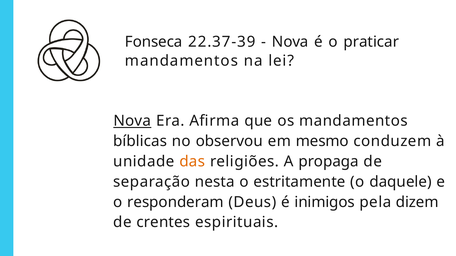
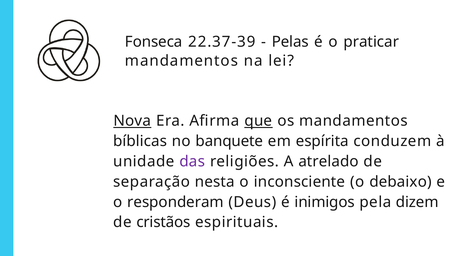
Nova at (290, 42): Nova -> Pelas
que underline: none -> present
observou: observou -> banquete
mesmo: mesmo -> espírita
das colour: orange -> purple
propaga: propaga -> atrelado
estritamente: estritamente -> inconsciente
daquele: daquele -> debaixo
crentes: crentes -> cristãos
